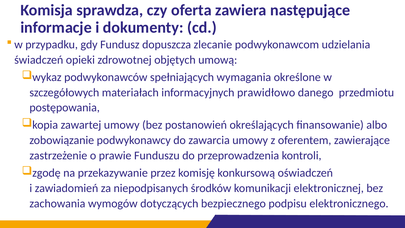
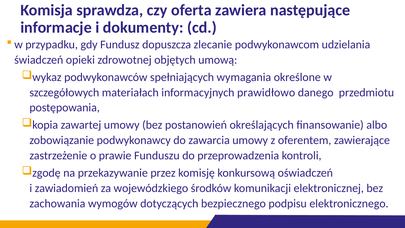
niepodpisanych: niepodpisanych -> wojewódzkiego
